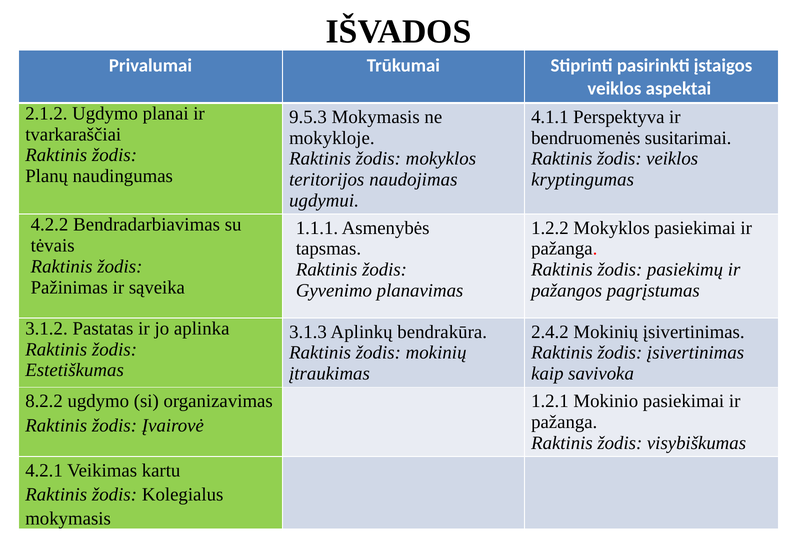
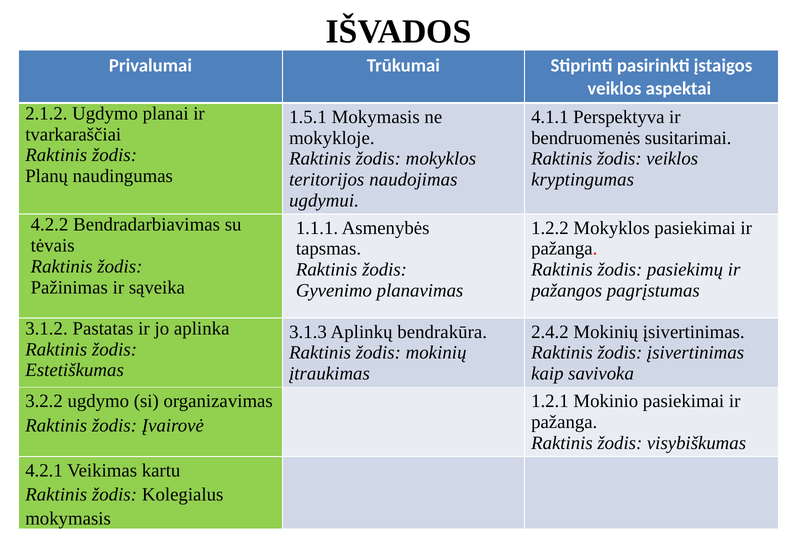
9.5.3: 9.5.3 -> 1.5.1
8.2.2: 8.2.2 -> 3.2.2
